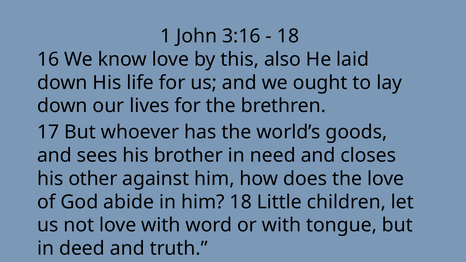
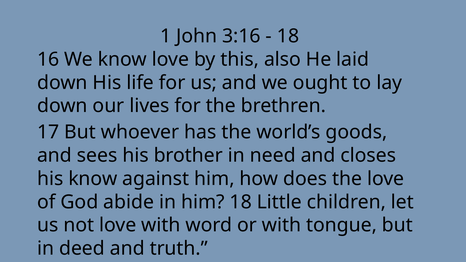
his other: other -> know
